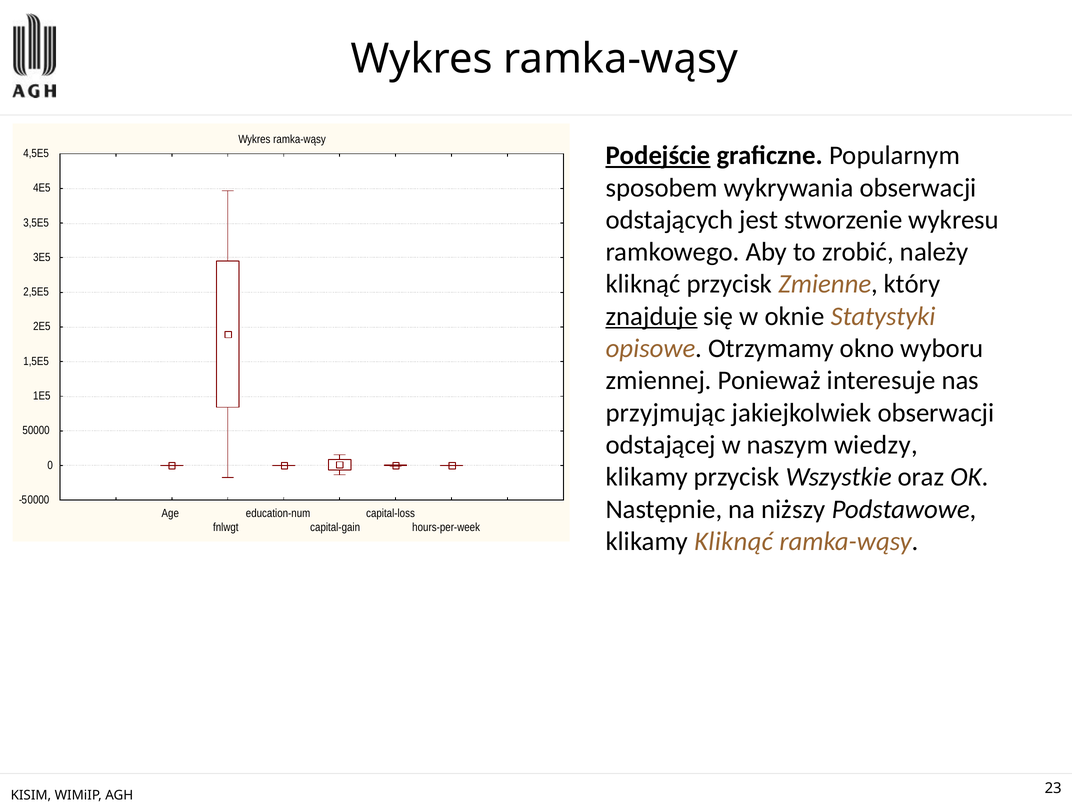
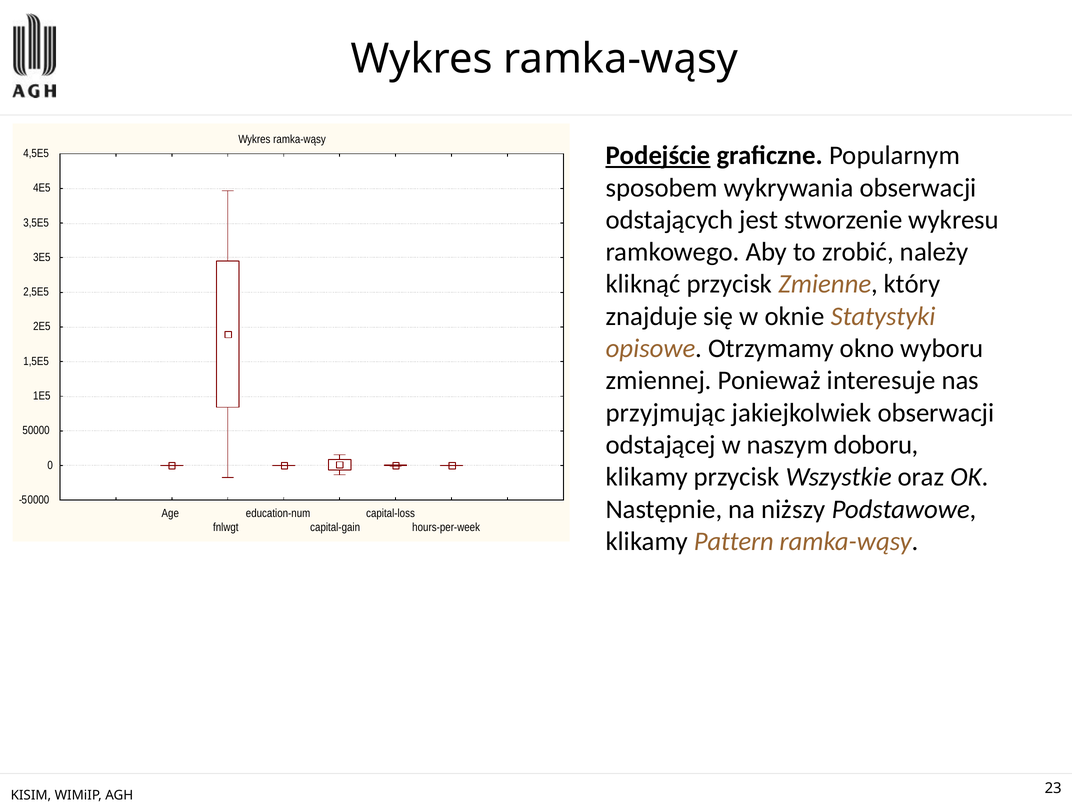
znajduje underline: present -> none
wiedzy: wiedzy -> doboru
klikamy Kliknąć: Kliknąć -> Pattern
